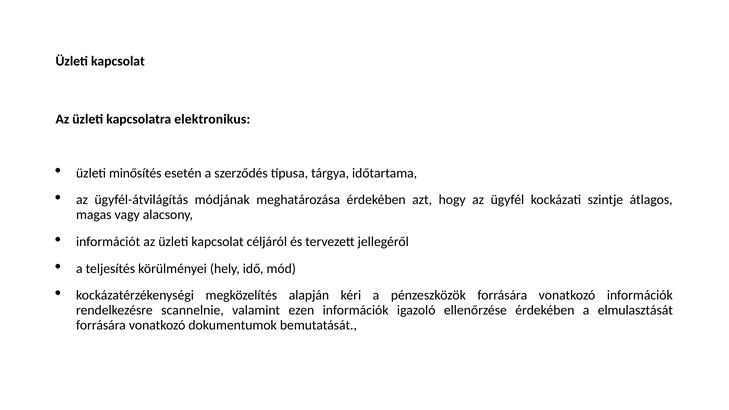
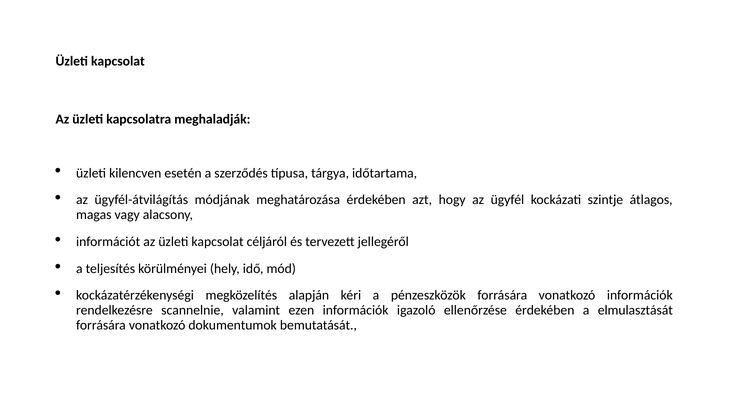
elektronikus: elektronikus -> meghaladják
minősítés: minősítés -> kilencven
